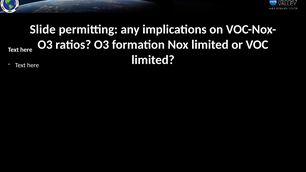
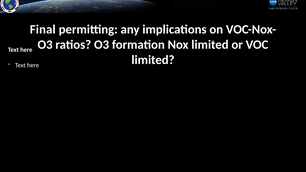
Slide: Slide -> Final
